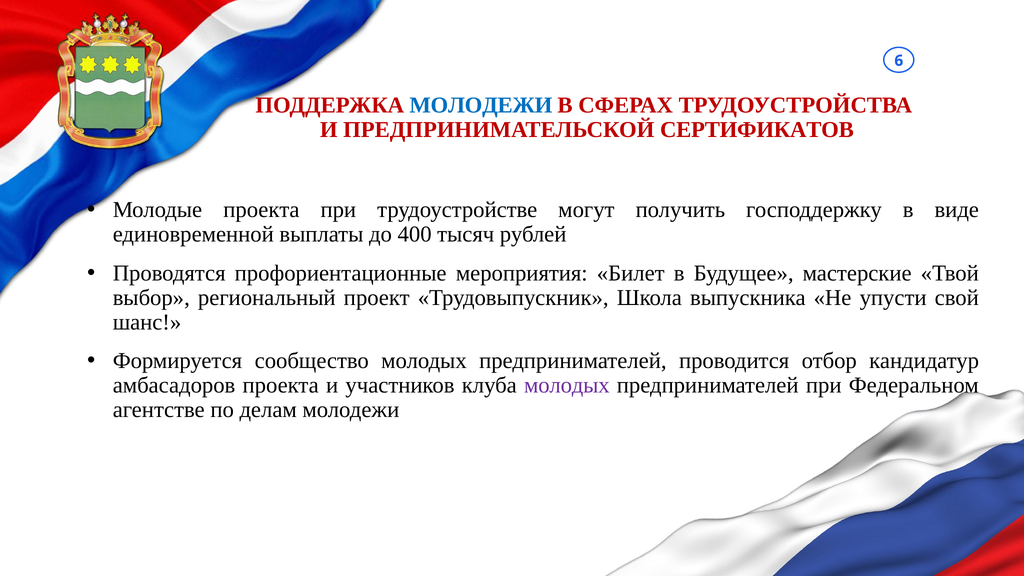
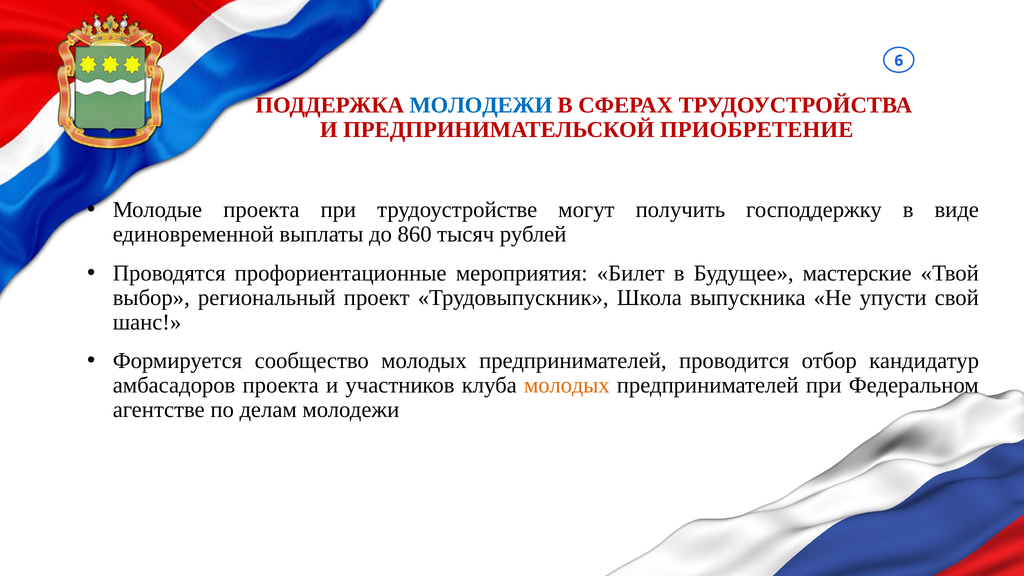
СЕРТИФИКАТОВ: СЕРТИФИКАТОВ -> ПРИОБРЕТЕНИЕ
400: 400 -> 860
молодых at (567, 385) colour: purple -> orange
